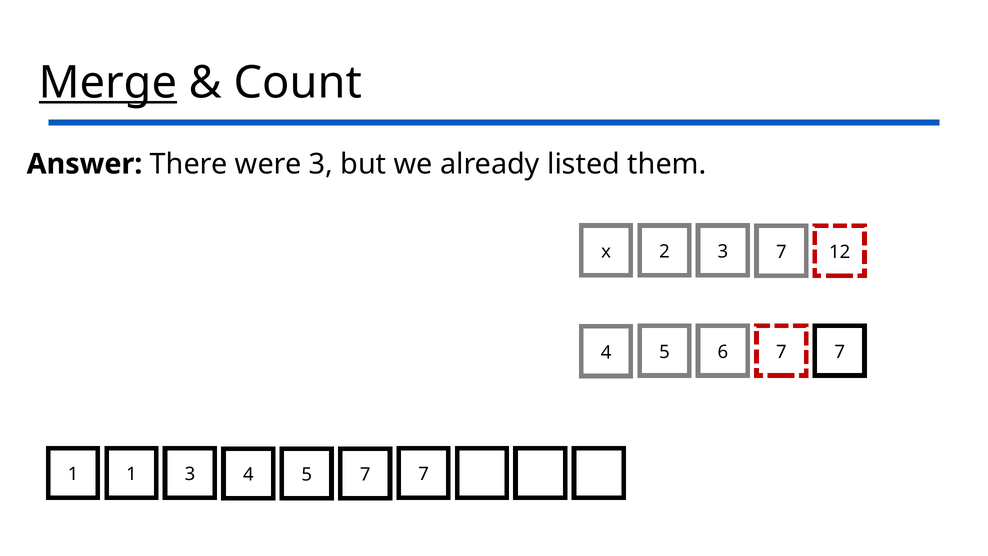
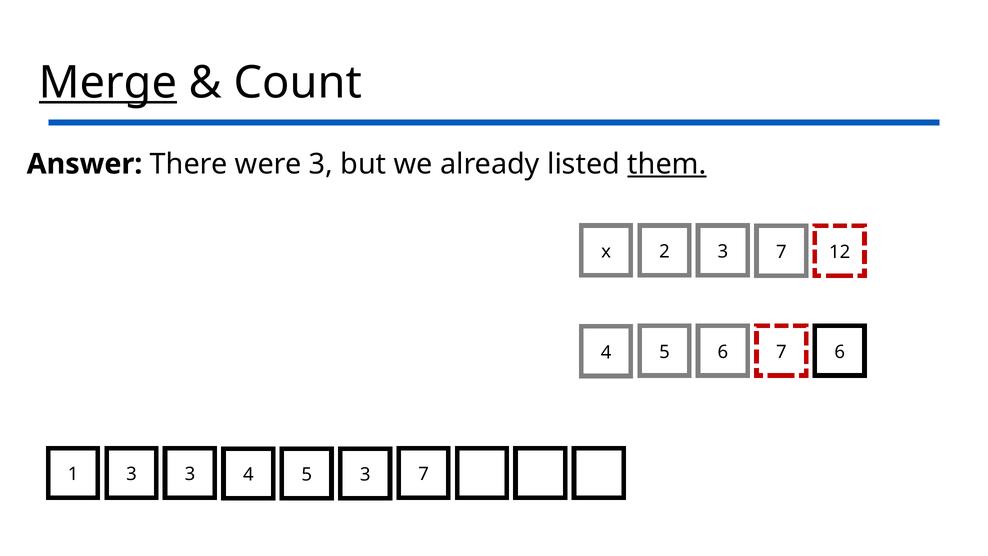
them underline: none -> present
6 7 7: 7 -> 6
1 1: 1 -> 3
5 7: 7 -> 3
